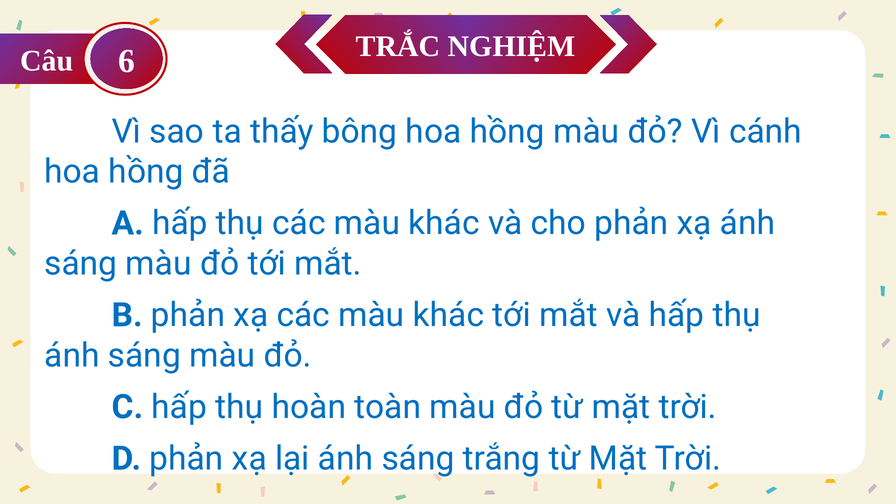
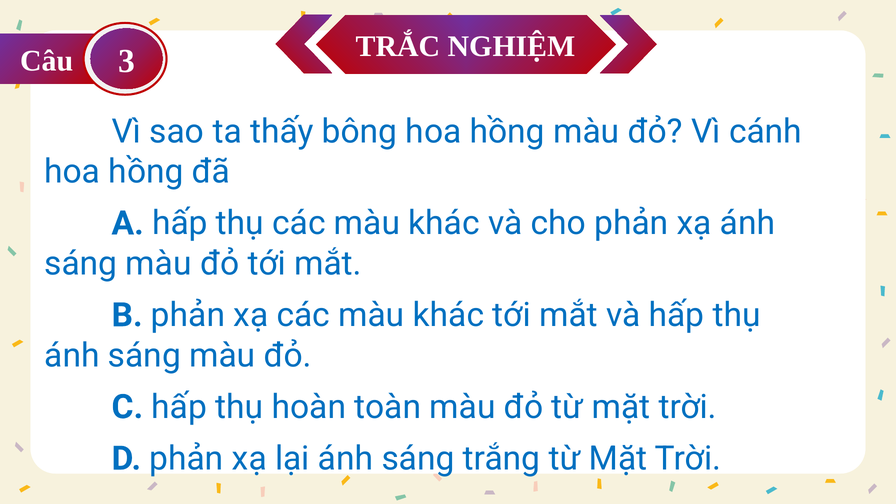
6: 6 -> 3
